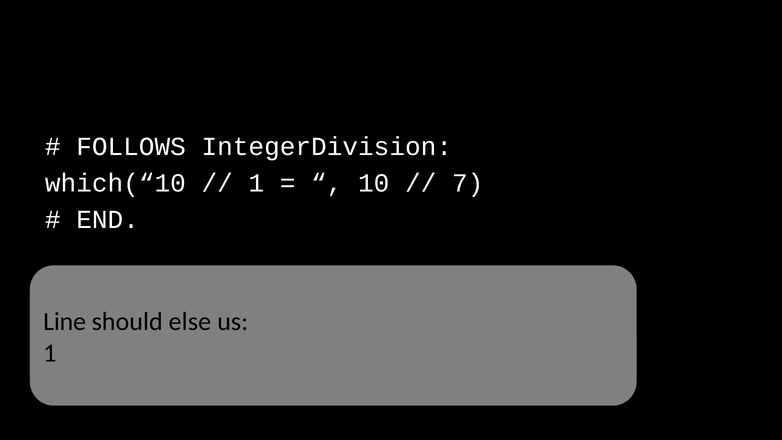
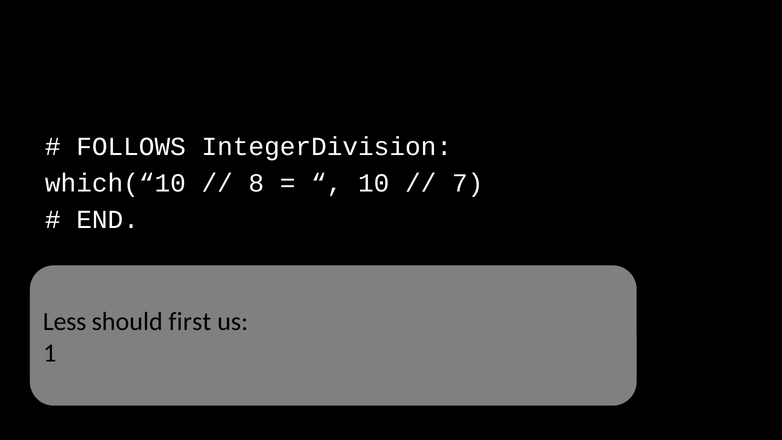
1 at (256, 183): 1 -> 8
Line: Line -> Less
else: else -> first
